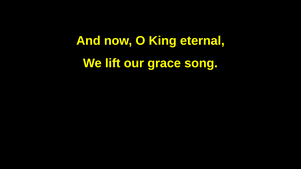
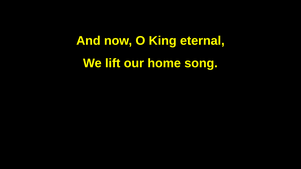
grace: grace -> home
